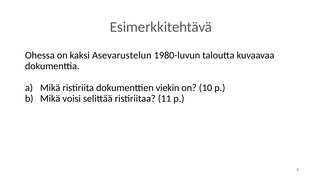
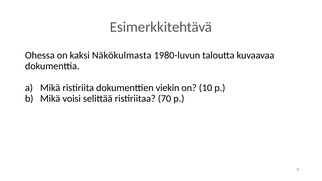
Asevarustelun: Asevarustelun -> Näkökulmasta
11: 11 -> 70
